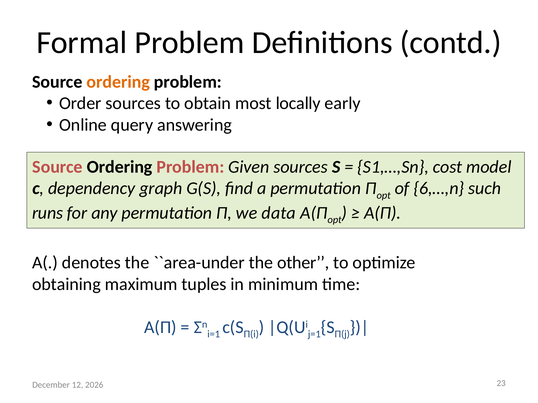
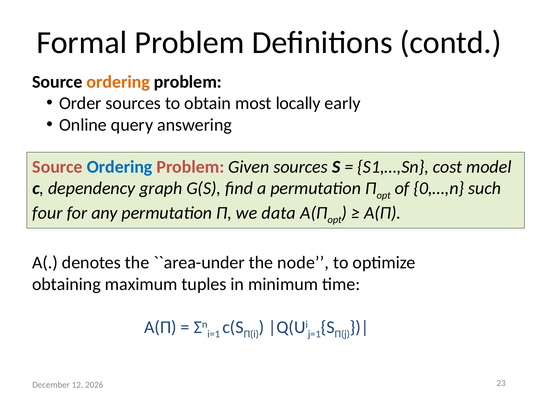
Ordering at (120, 167) colour: black -> blue
6,…,n: 6,…,n -> 0,…,n
runs: runs -> four
other: other -> node
